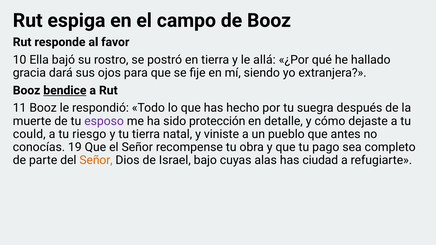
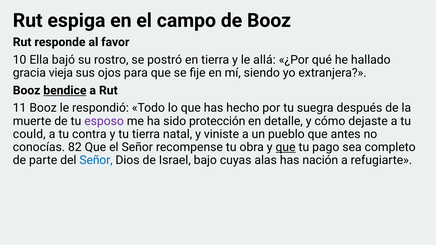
dará: dará -> vieja
riesgo: riesgo -> contra
19: 19 -> 82
que at (286, 147) underline: none -> present
Señor at (96, 160) colour: orange -> blue
ciudad: ciudad -> nación
